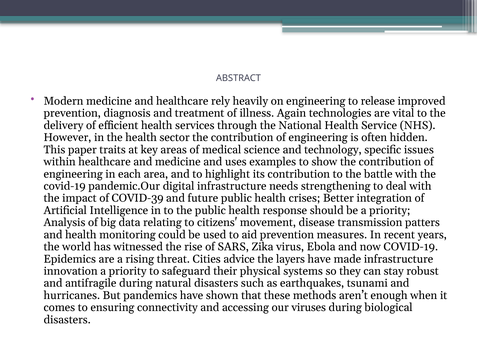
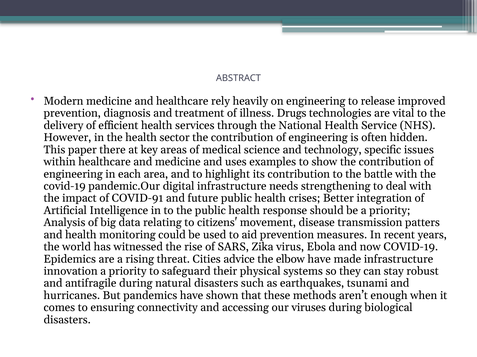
Again: Again -> Drugs
traits: traits -> there
COVID-39: COVID-39 -> COVID-91
layers: layers -> elbow
